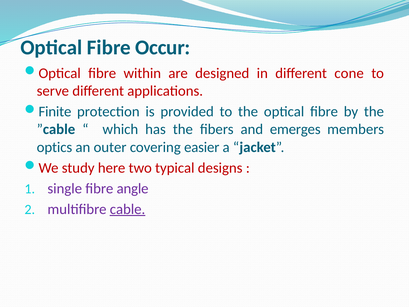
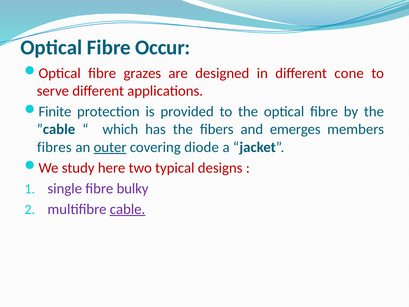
within: within -> grazes
optics: optics -> fibres
outer underline: none -> present
easier: easier -> diode
angle: angle -> bulky
